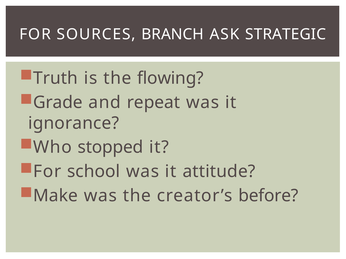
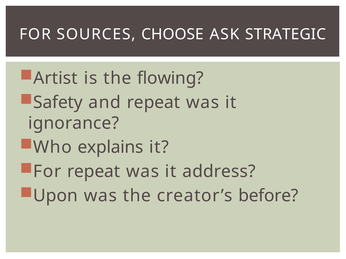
BRANCH: BRANCH -> CHOOSE
Truth: Truth -> Artist
Grade: Grade -> Safety
stopped: stopped -> explains
For school: school -> repeat
attitude: attitude -> address
Make: Make -> Upon
